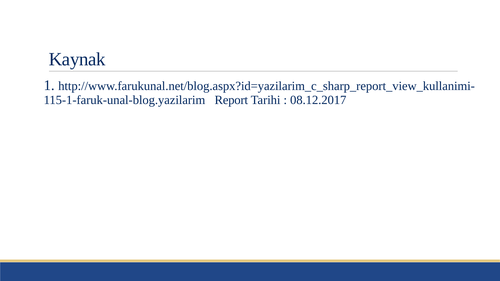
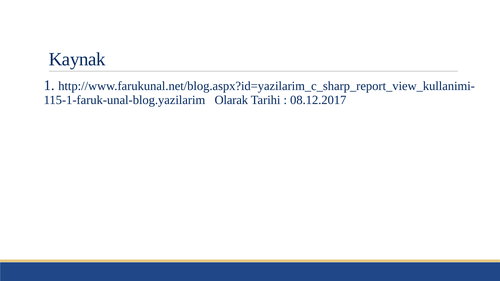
Report: Report -> Olarak
